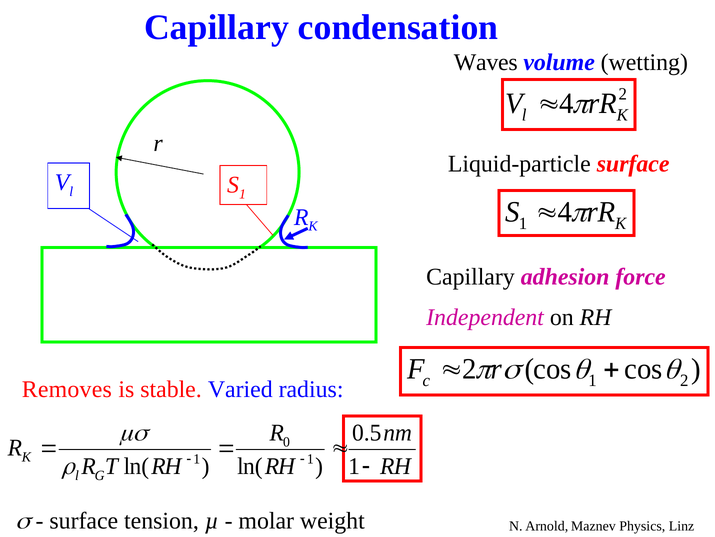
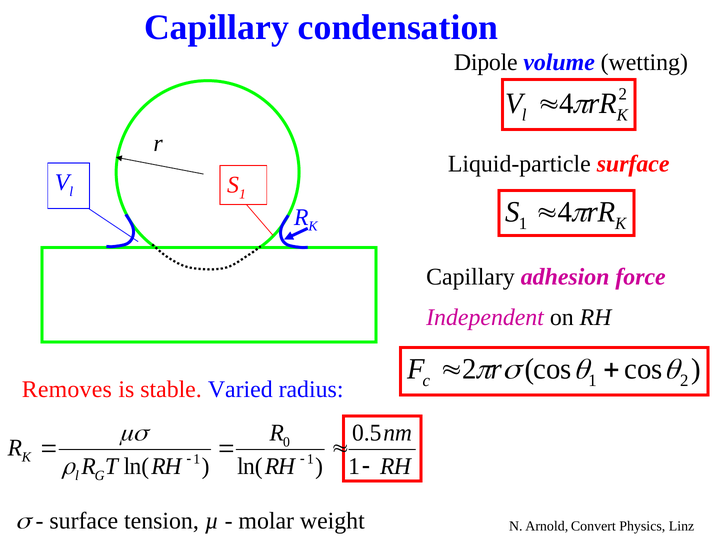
Waves: Waves -> Dipole
Maznev: Maznev -> Convert
